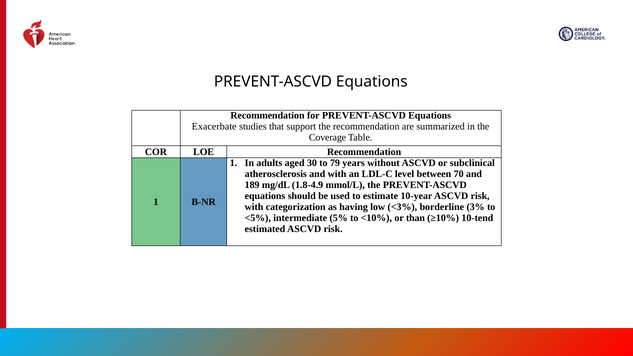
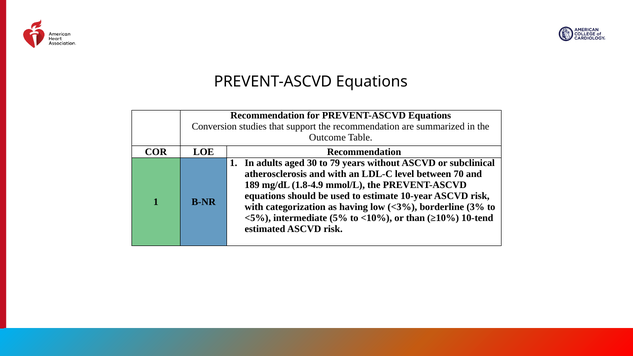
Exacerbate: Exacerbate -> Conversion
Coverage: Coverage -> Outcome
